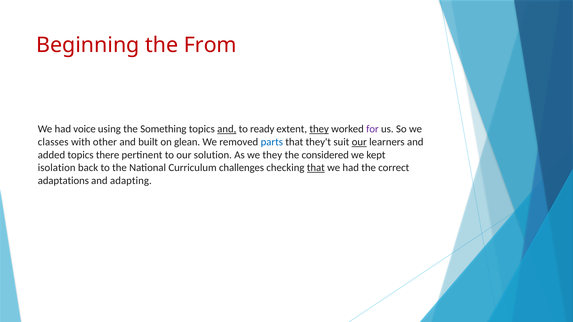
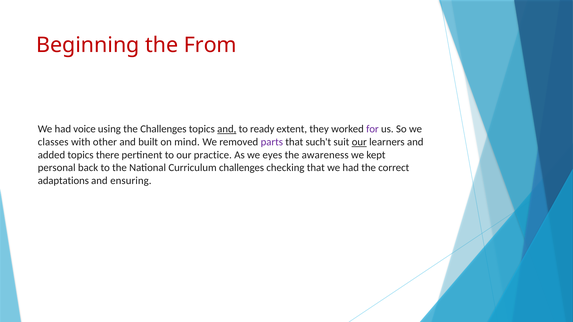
the Something: Something -> Challenges
they at (319, 129) underline: present -> none
glean: glean -> mind
parts colour: blue -> purple
they't: they't -> such't
solution: solution -> practice
we they: they -> eyes
considered: considered -> awareness
isolation: isolation -> personal
that at (316, 168) underline: present -> none
adapting: adapting -> ensuring
